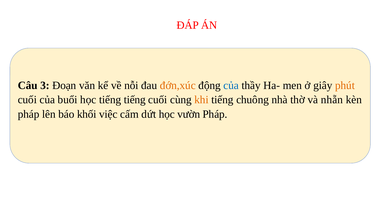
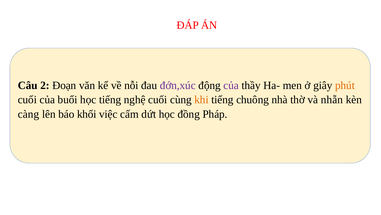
3: 3 -> 2
đớn,xúc colour: orange -> purple
của at (231, 85) colour: blue -> purple
tiếng tiếng: tiếng -> nghệ
pháp at (29, 114): pháp -> càng
vườn: vườn -> đồng
